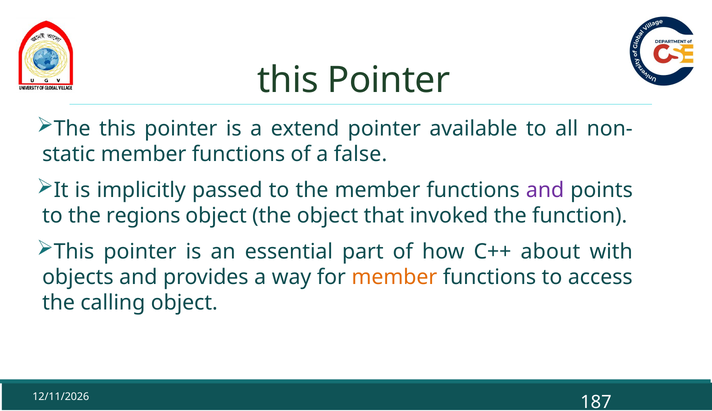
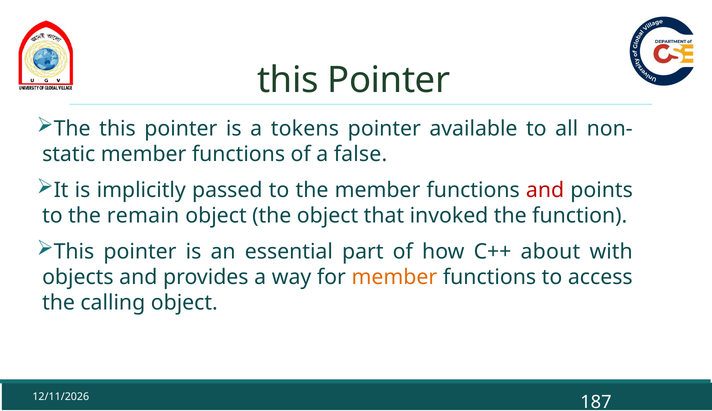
extend: extend -> tokens
and at (545, 190) colour: purple -> red
regions: regions -> remain
